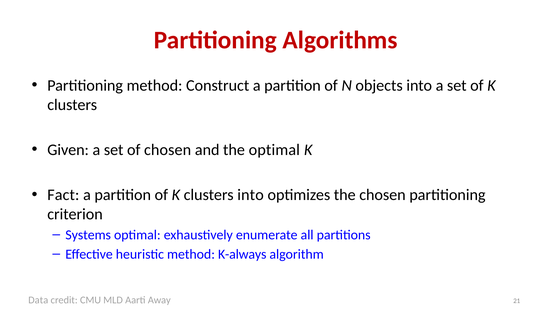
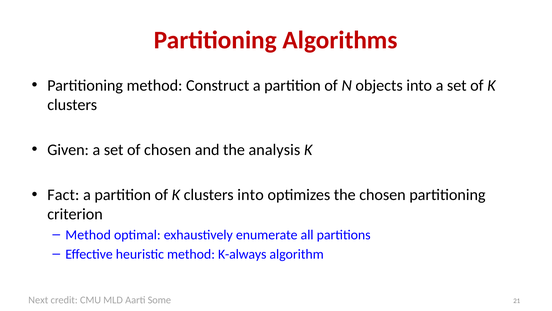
the optimal: optimal -> analysis
Systems at (88, 234): Systems -> Method
Data: Data -> Next
Away: Away -> Some
